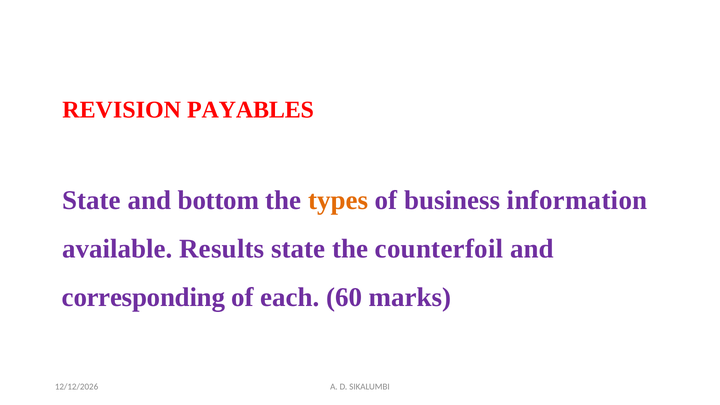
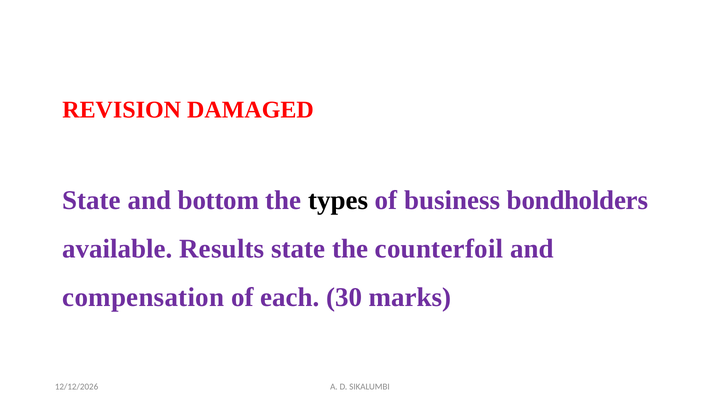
PAYABLES: PAYABLES -> DAMAGED
types colour: orange -> black
information: information -> bondholders
corresponding: corresponding -> compensation
60: 60 -> 30
